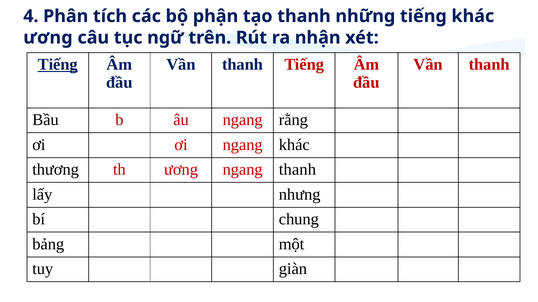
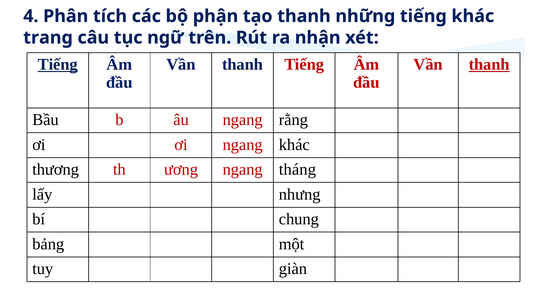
ương at (48, 38): ương -> trang
thanh at (489, 65) underline: none -> present
ngang thanh: thanh -> tháng
